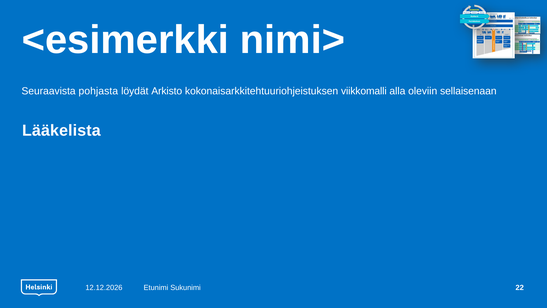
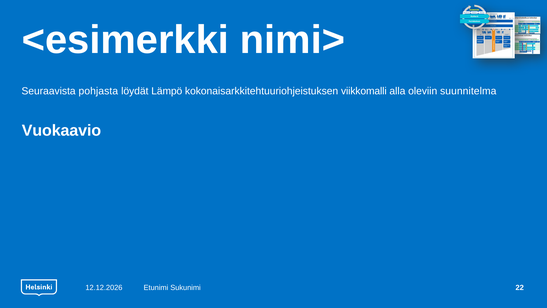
Arkisto: Arkisto -> Lämpö
sellaisenaan: sellaisenaan -> suunnitelma
Lääkelista: Lääkelista -> Vuokaavio
